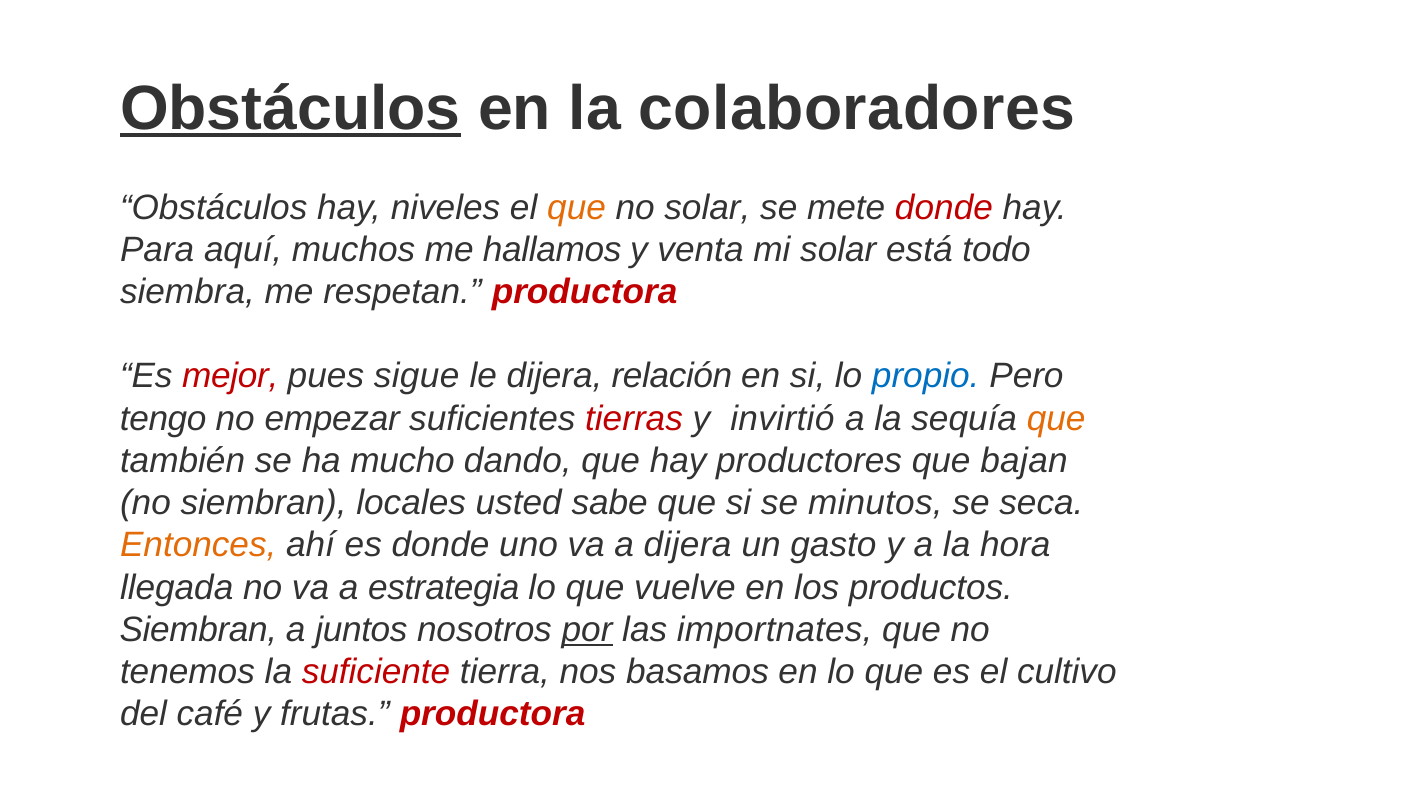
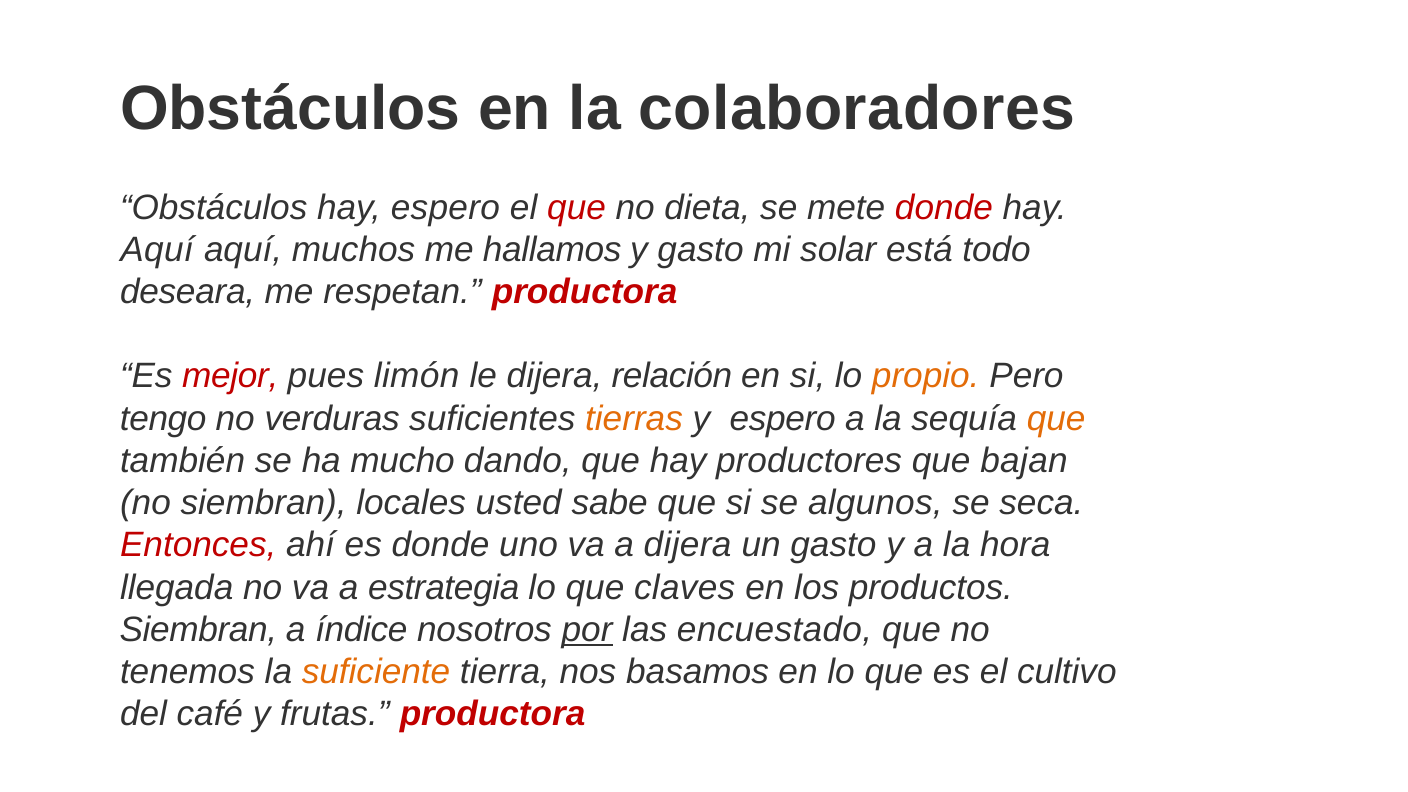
Obstáculos at (290, 108) underline: present -> none
hay niveles: niveles -> espero
que at (577, 207) colour: orange -> red
no solar: solar -> dieta
Para at (157, 250): Para -> Aquí
y venta: venta -> gasto
siembra: siembra -> deseara
sigue: sigue -> limón
propio colour: blue -> orange
empezar: empezar -> verduras
tierras colour: red -> orange
y invirtió: invirtió -> espero
minutos: minutos -> algunos
Entonces colour: orange -> red
vuelve: vuelve -> claves
juntos: juntos -> índice
importnates: importnates -> encuestado
suficiente colour: red -> orange
